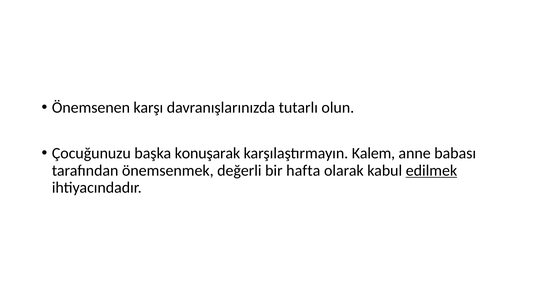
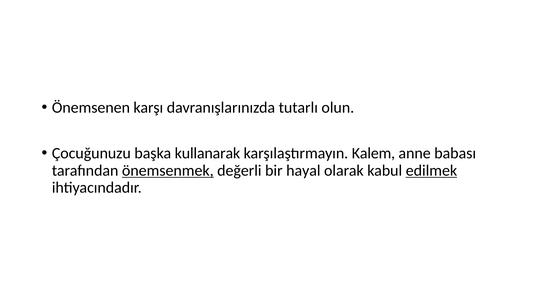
konuşarak: konuşarak -> kullanarak
önemsenmek underline: none -> present
hafta: hafta -> hayal
